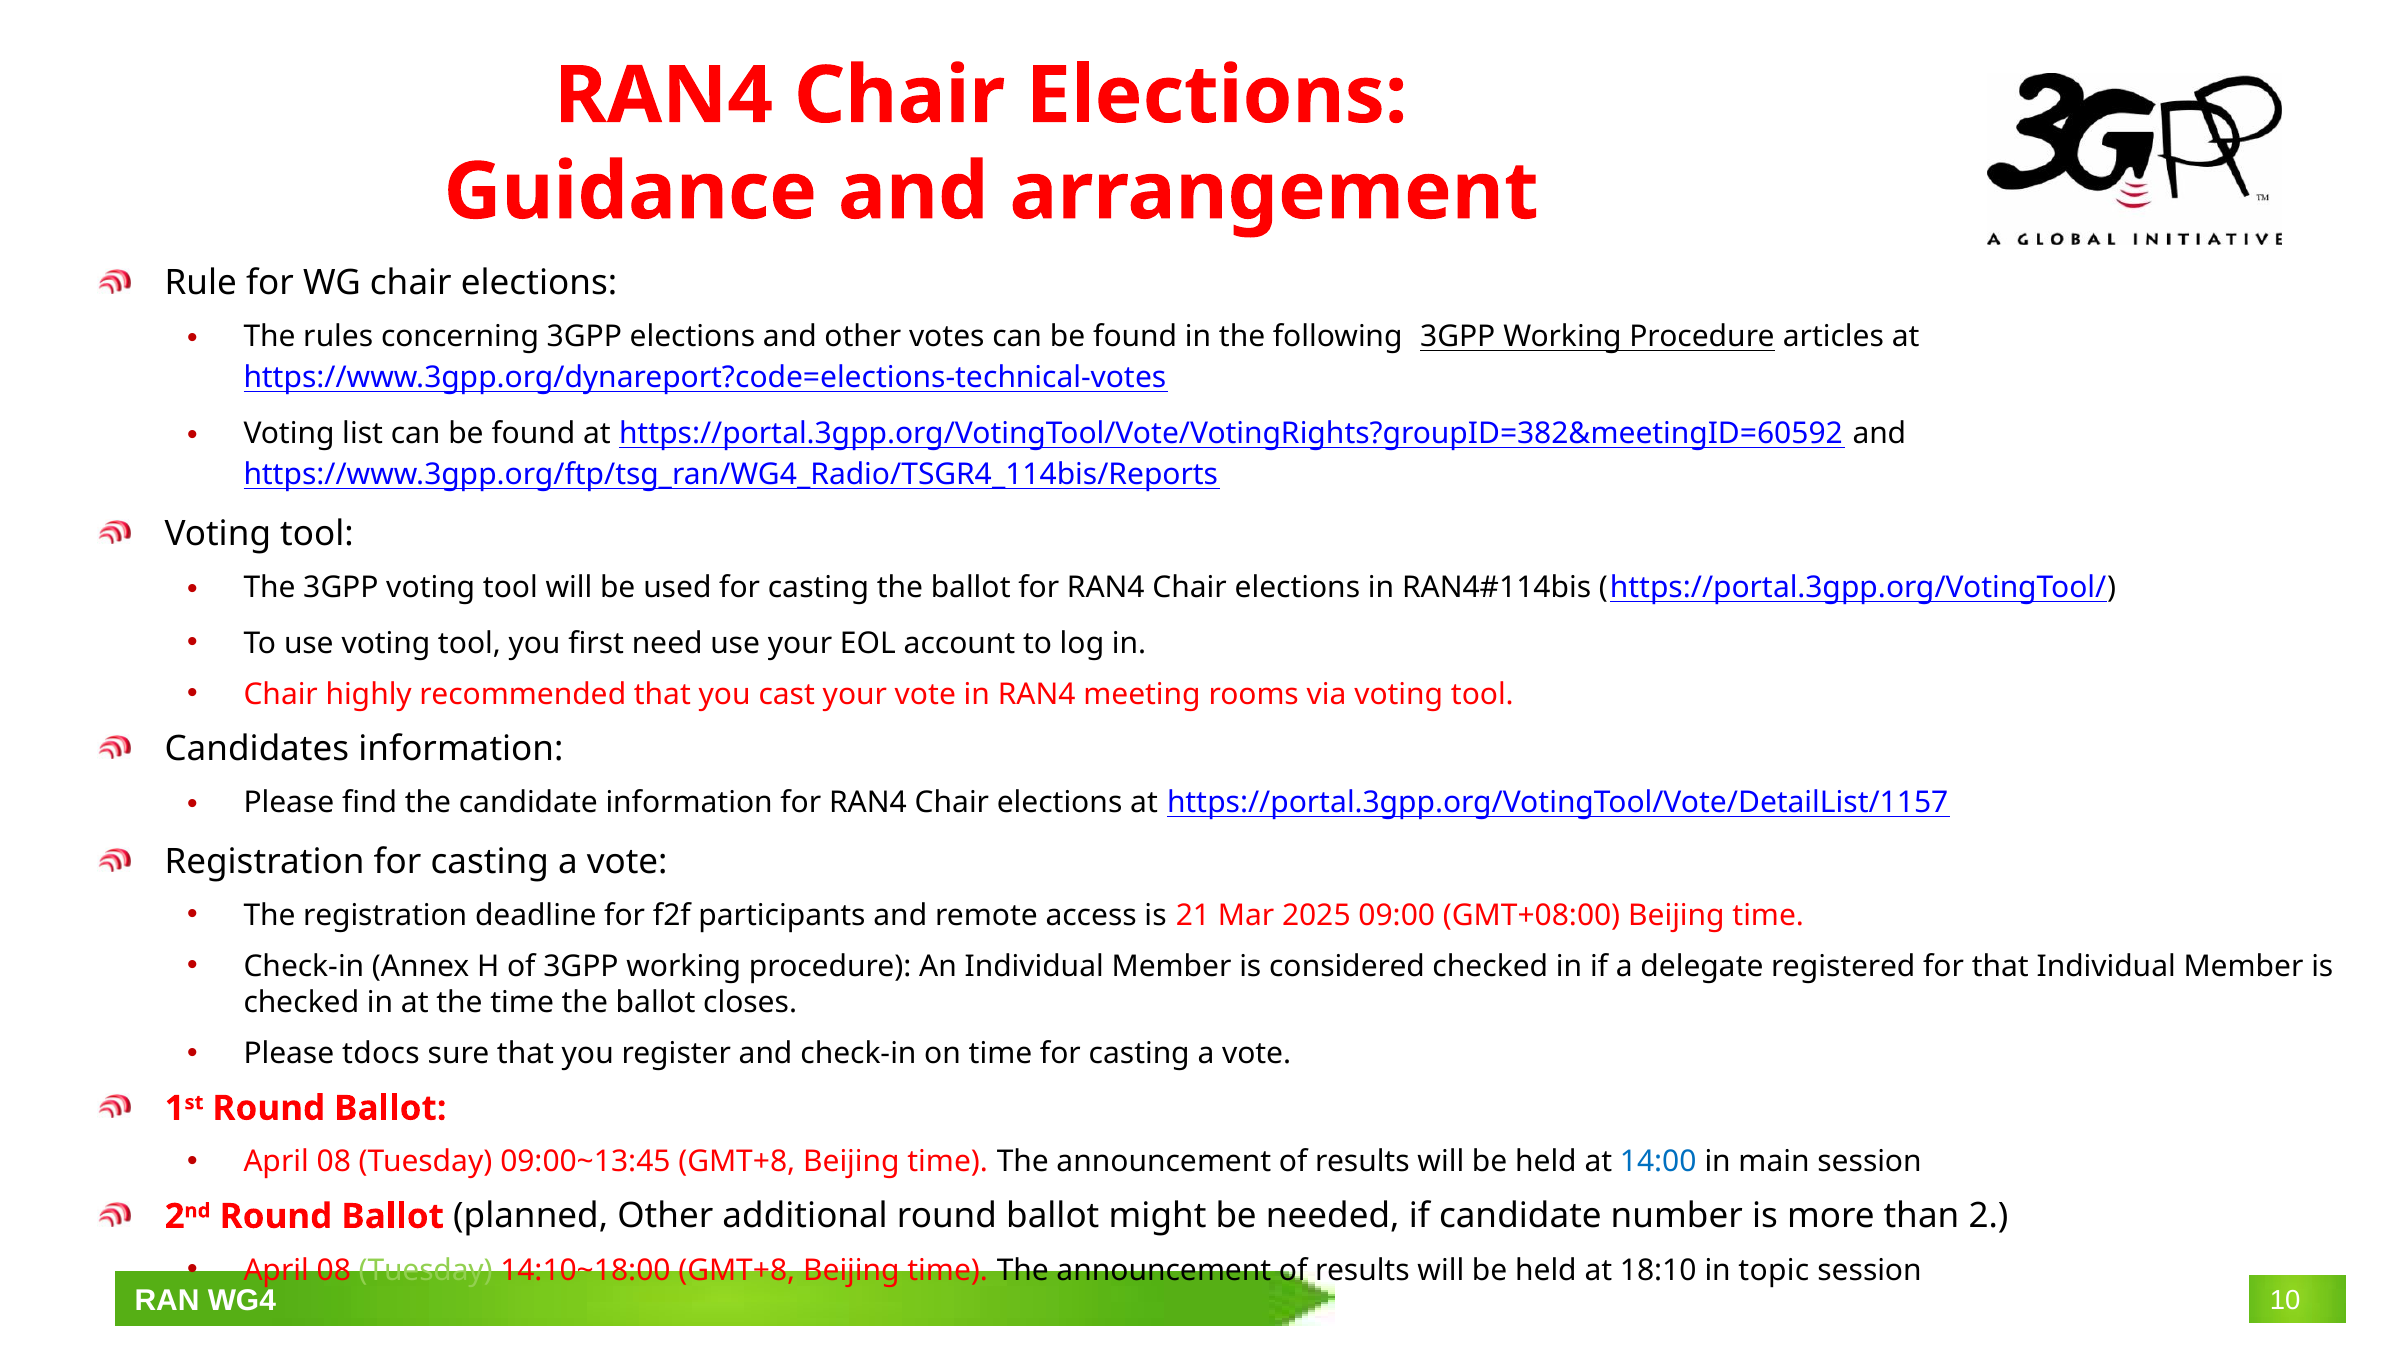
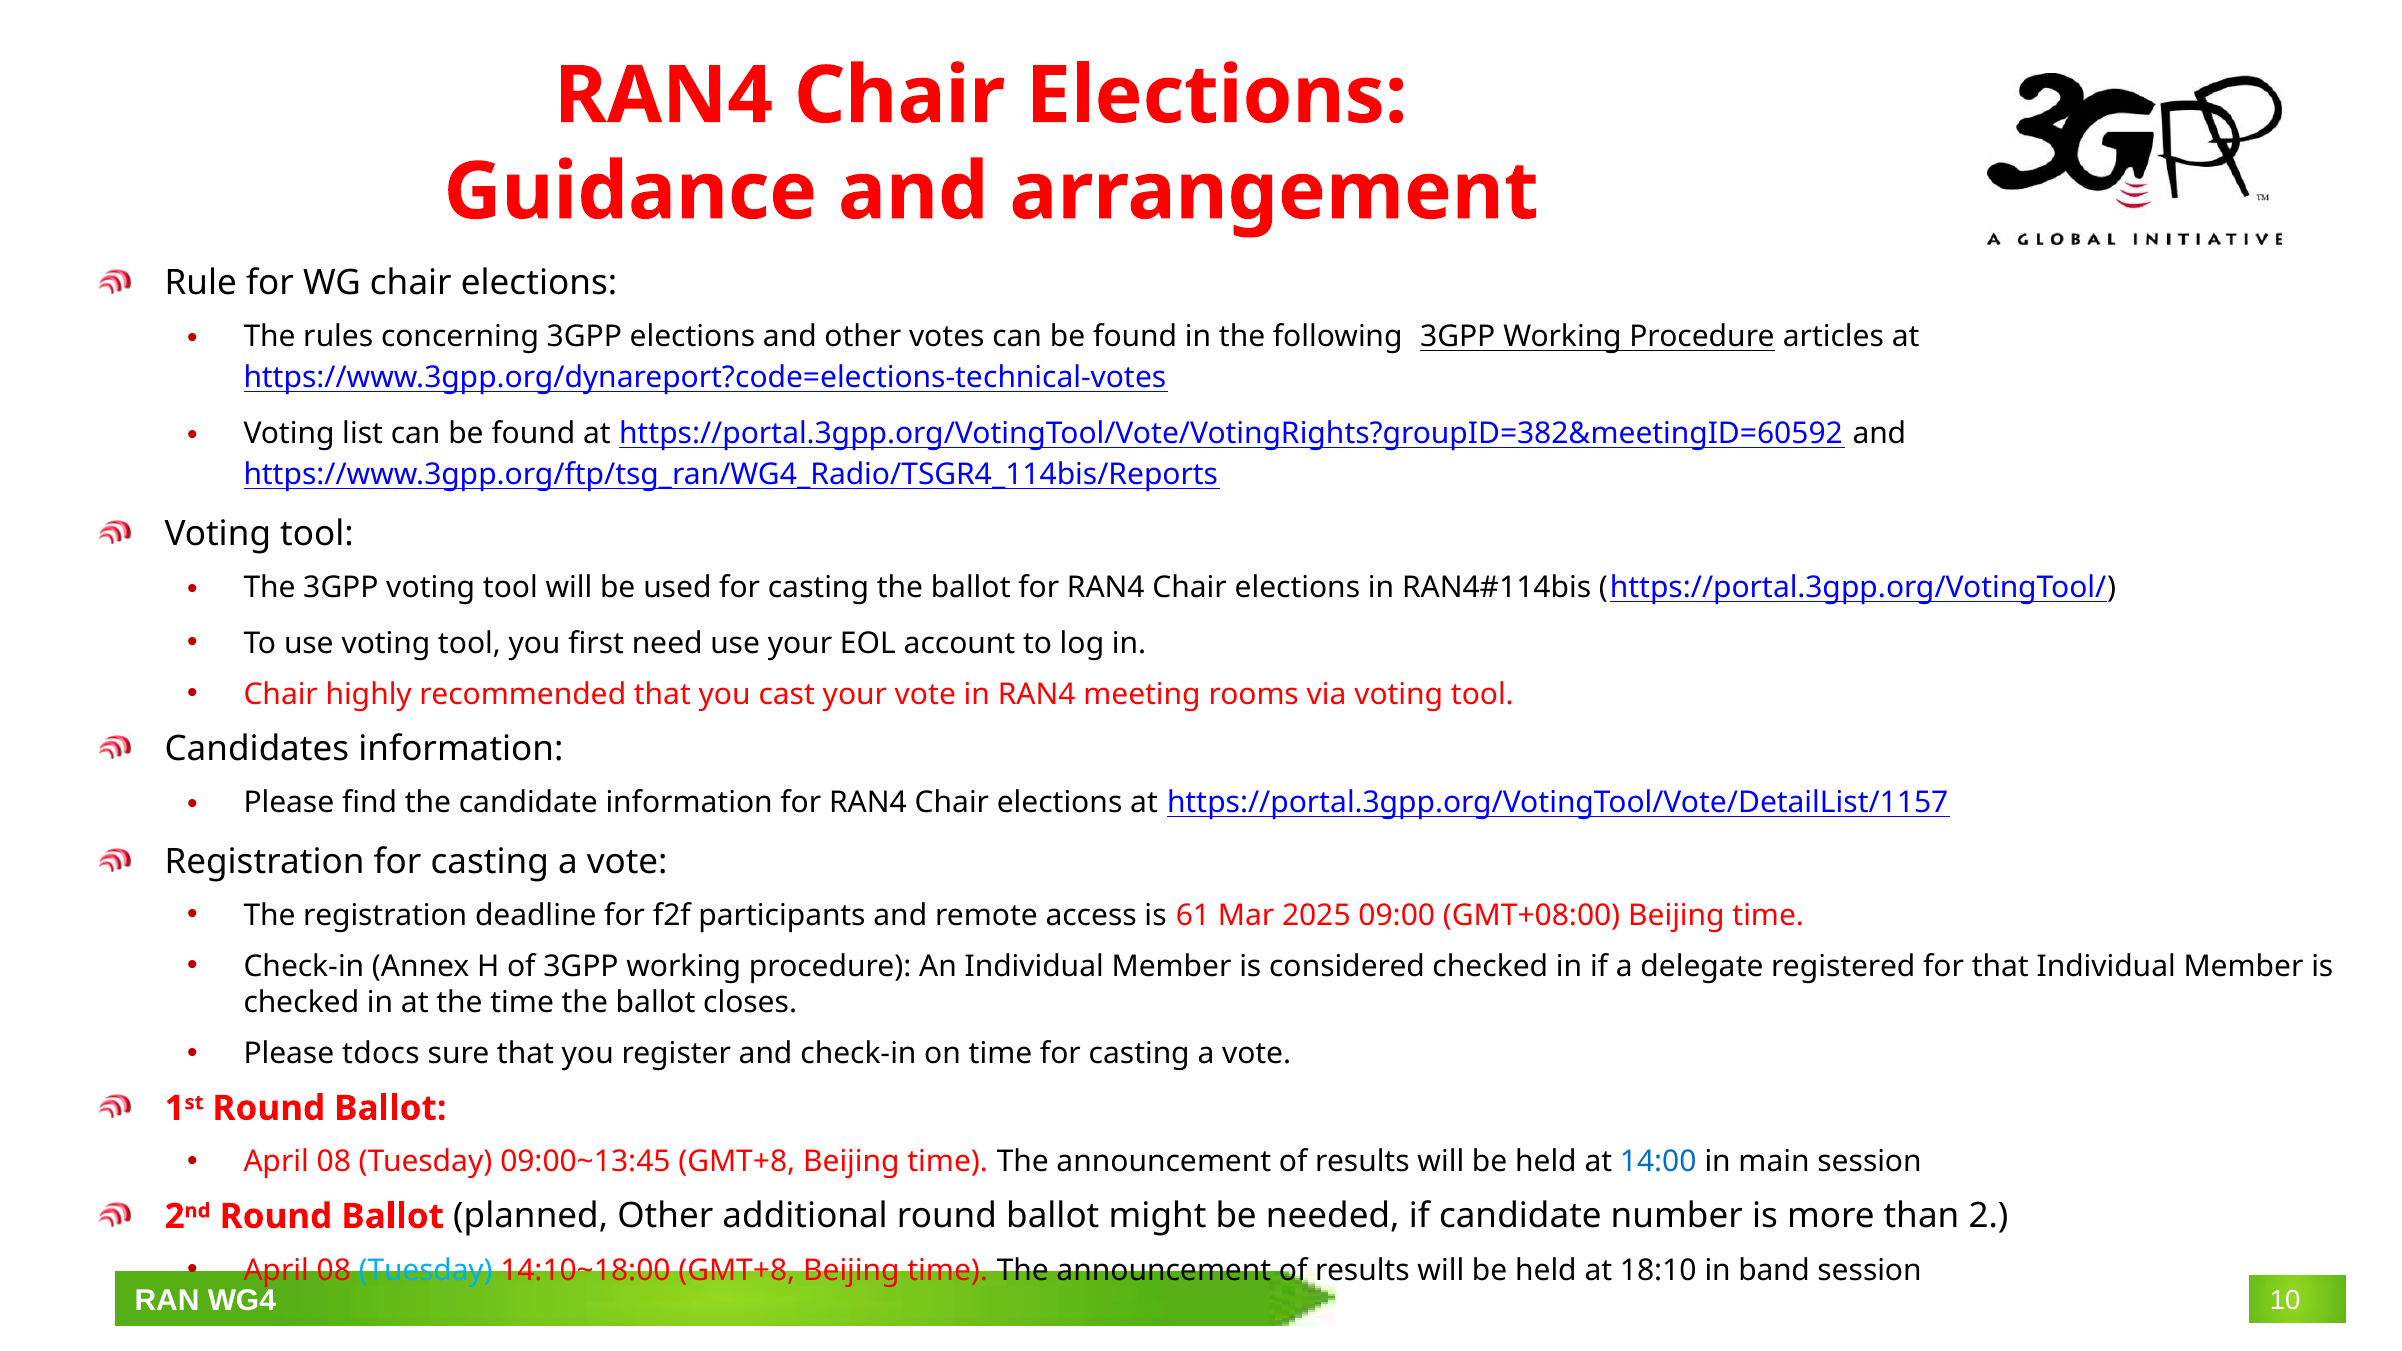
21: 21 -> 61
Tuesday at (426, 1270) colour: light green -> light blue
topic: topic -> band
